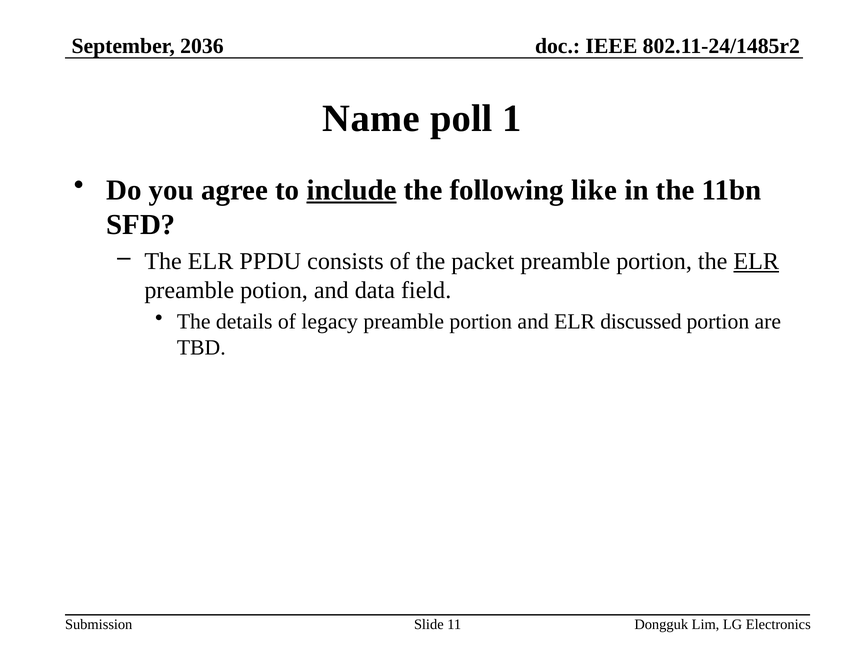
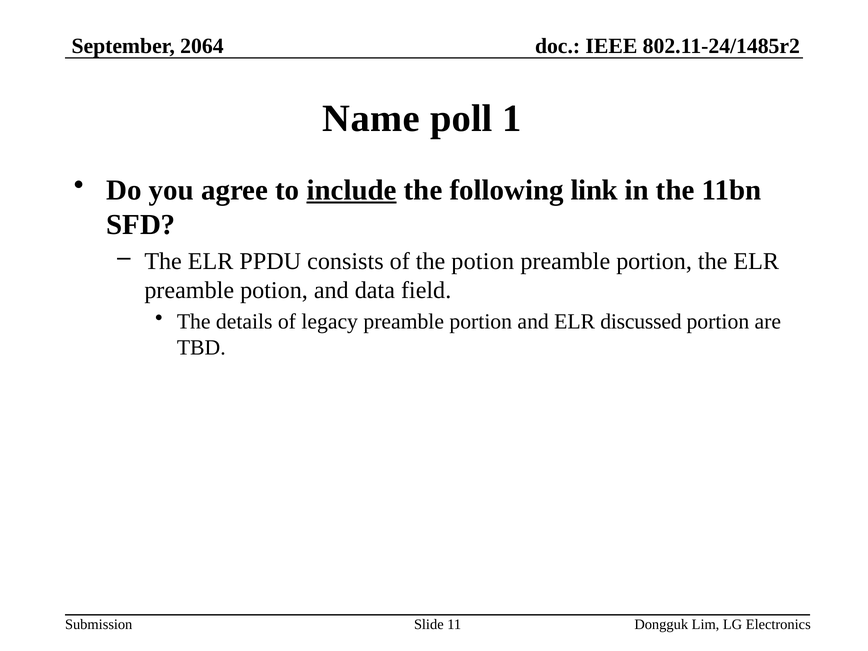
2036: 2036 -> 2064
like: like -> link
the packet: packet -> potion
ELR at (756, 261) underline: present -> none
